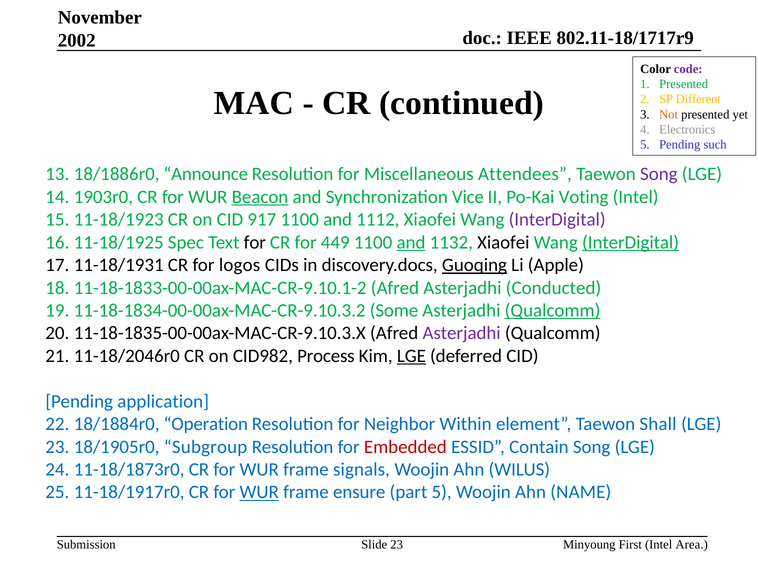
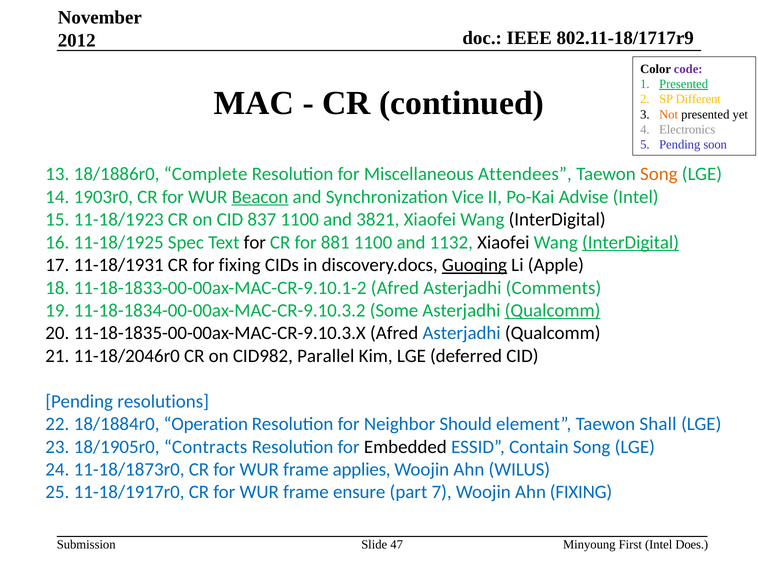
2002: 2002 -> 2012
Presented at (684, 84) underline: none -> present
such: such -> soon
Announce: Announce -> Complete
Song at (659, 174) colour: purple -> orange
Voting: Voting -> Advise
917: 917 -> 837
1112: 1112 -> 3821
InterDigital at (557, 220) colour: purple -> black
449: 449 -> 881
and at (411, 243) underline: present -> none
for logos: logos -> fixing
Conducted: Conducted -> Comments
Asterjadhi at (462, 334) colour: purple -> blue
Process: Process -> Parallel
LGE at (411, 356) underline: present -> none
application: application -> resolutions
Within: Within -> Should
Subgroup: Subgroup -> Contracts
Embedded colour: red -> black
signals: signals -> applies
WUR at (259, 493) underline: present -> none
part 5: 5 -> 7
Ahn NAME: NAME -> FIXING
23: 23 -> 47
Area: Area -> Does
